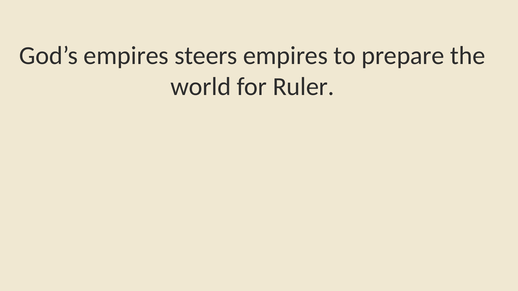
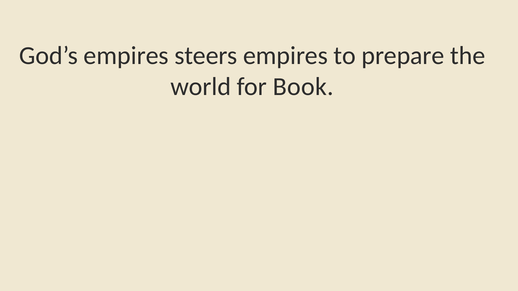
Ruler: Ruler -> Book
